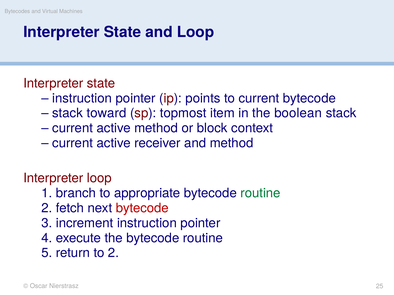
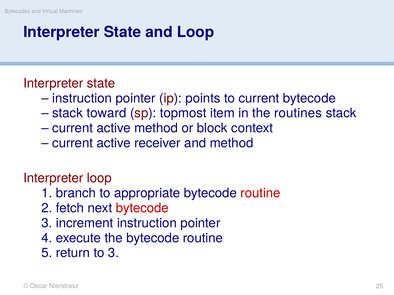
boolean: boolean -> routines
routine at (260, 193) colour: green -> red
to 2: 2 -> 3
